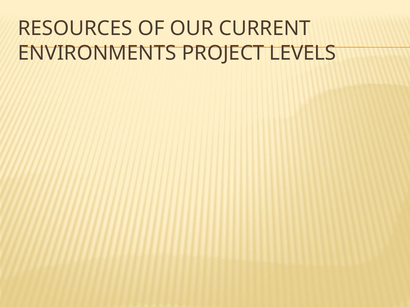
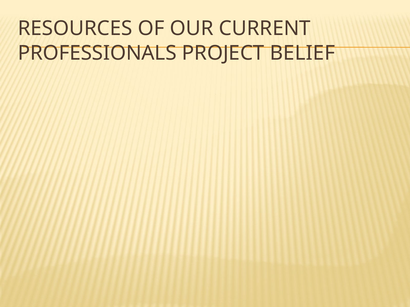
ENVIRONMENTS: ENVIRONMENTS -> PROFESSIONALS
LEVELS: LEVELS -> BELIEF
